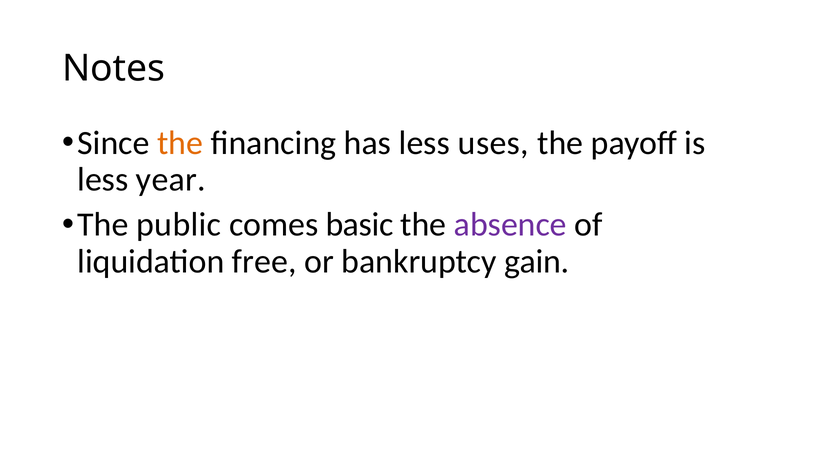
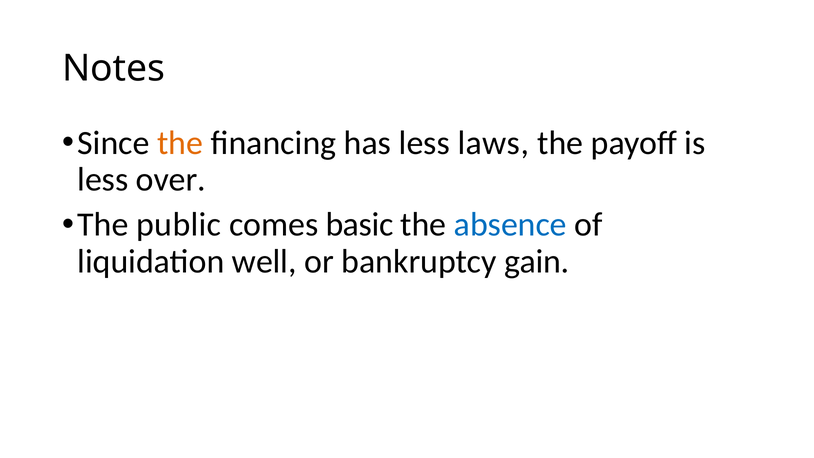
uses: uses -> laws
year: year -> over
absence colour: purple -> blue
free: free -> well
